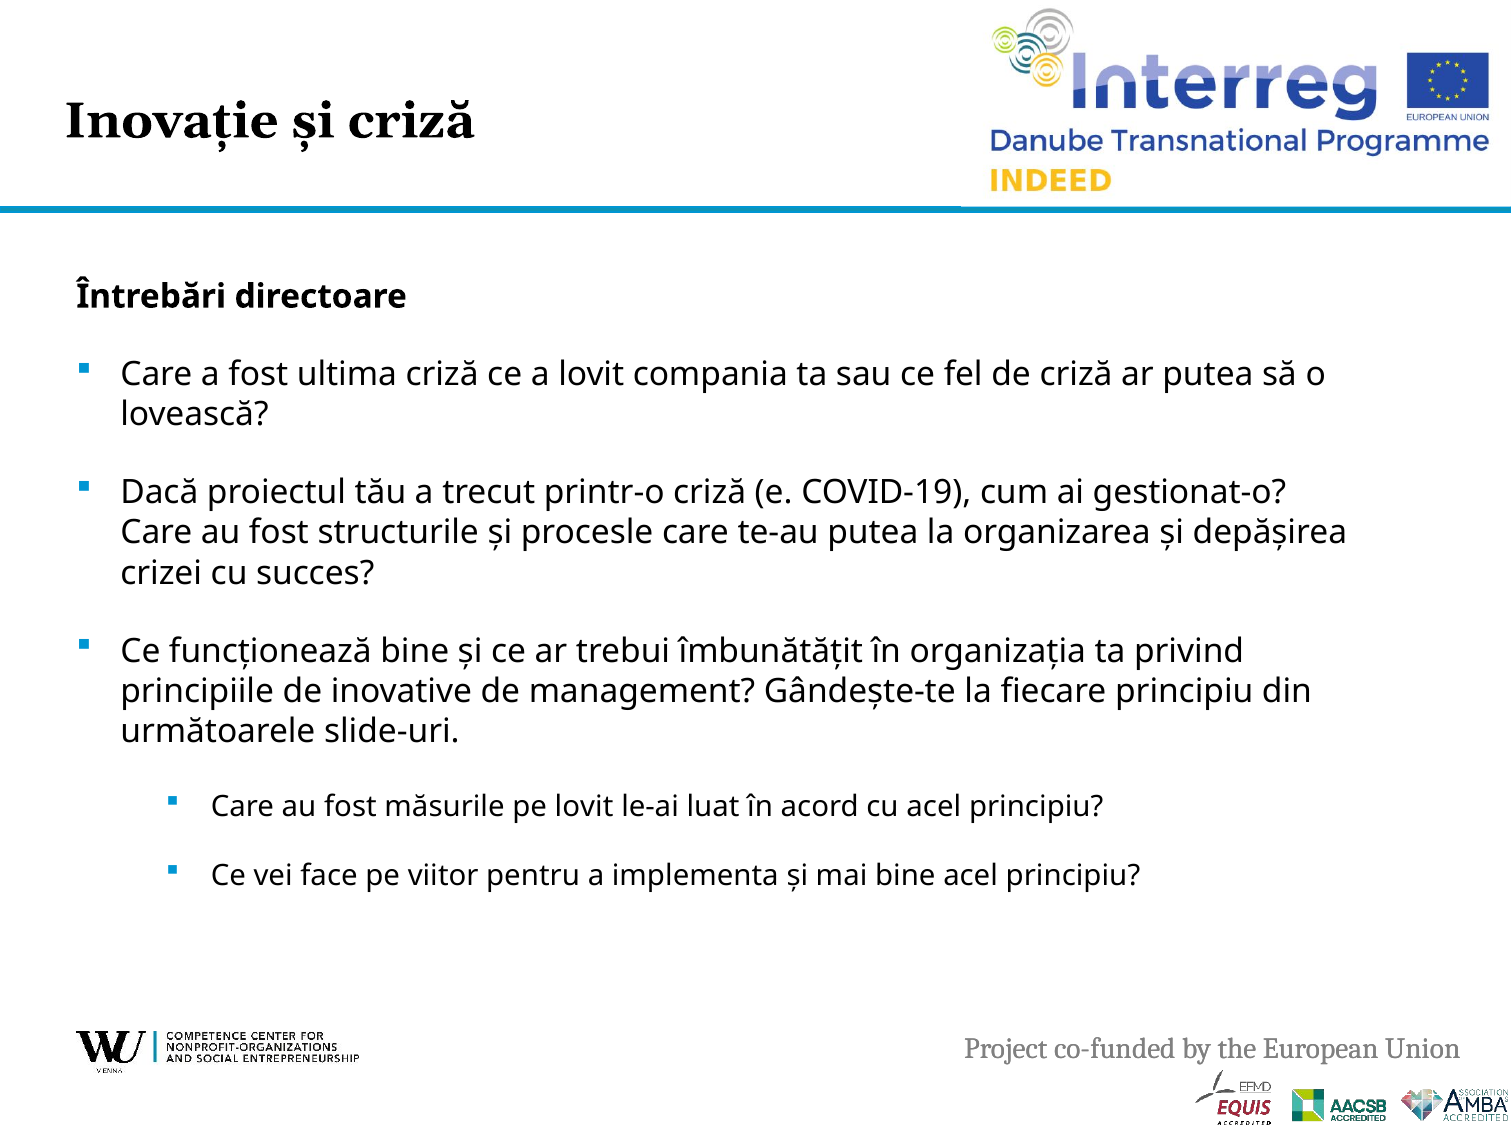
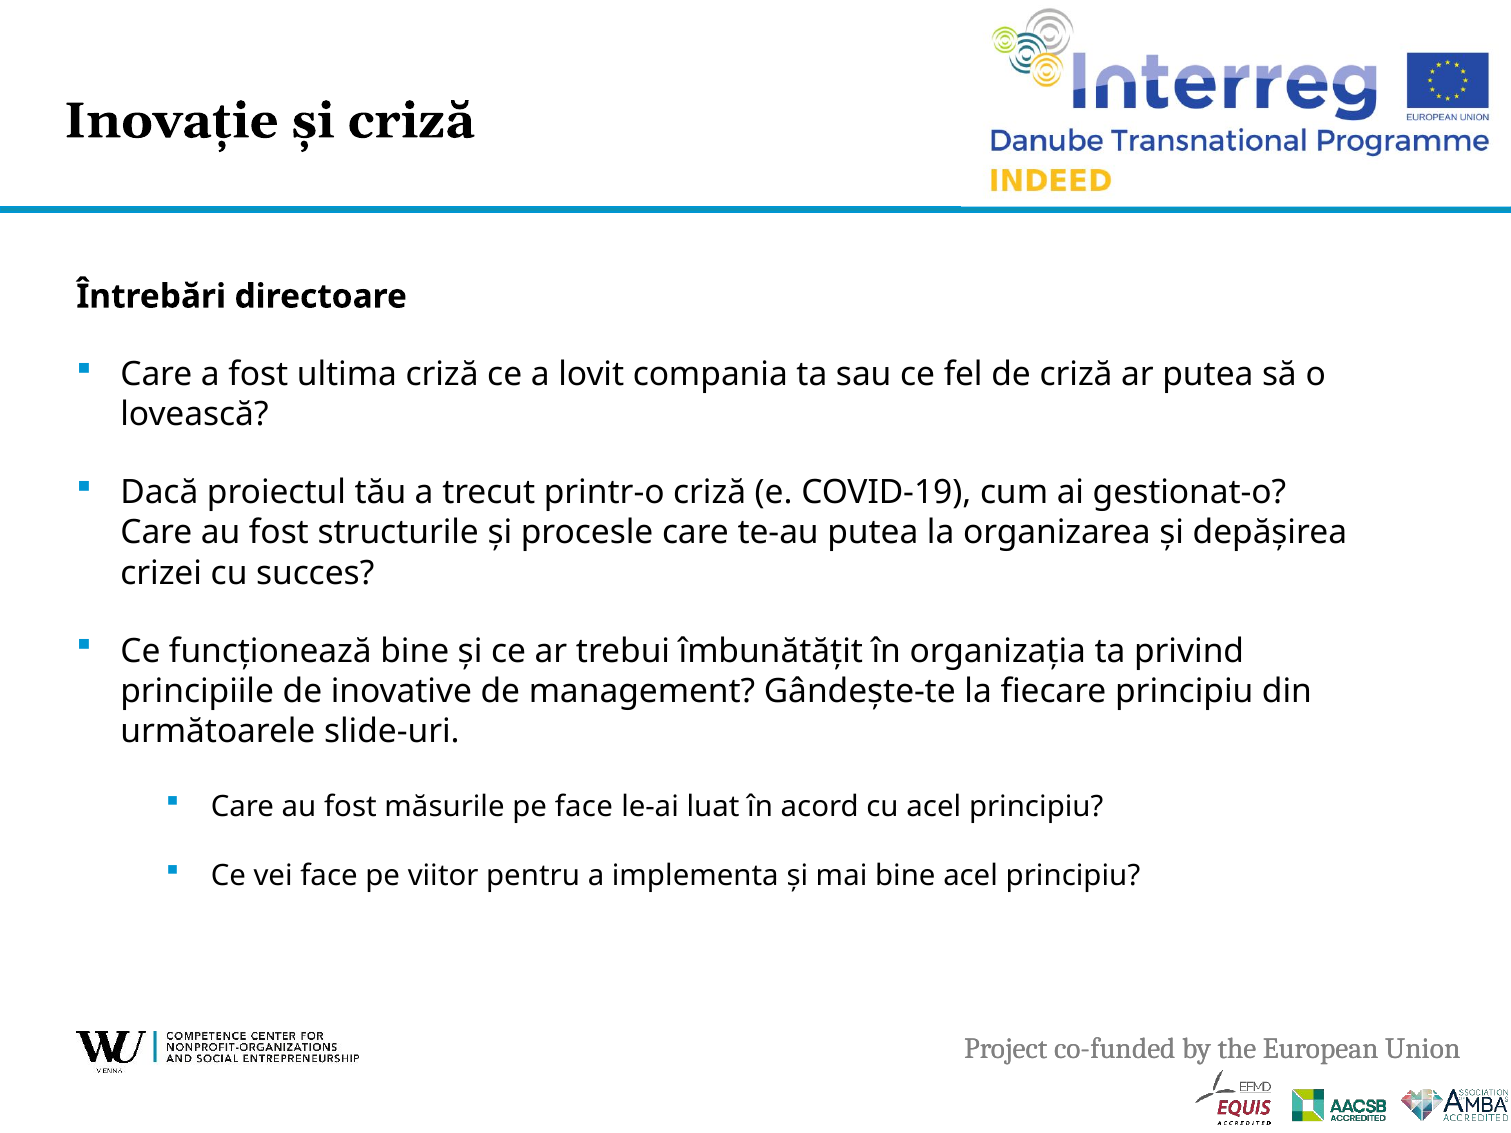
pe lovit: lovit -> face
